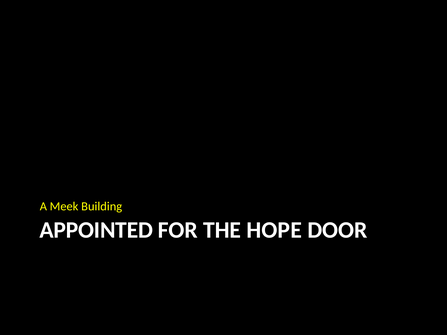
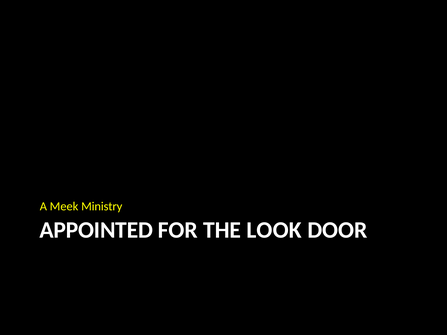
Building: Building -> Ministry
HOPE: HOPE -> LOOK
